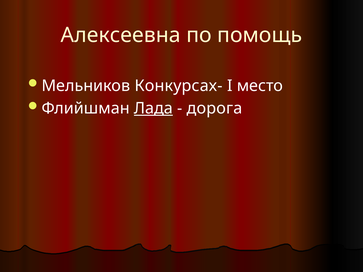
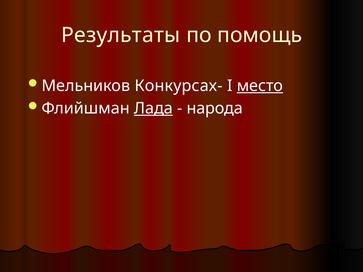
Алексеевна: Алексеевна -> Результаты
место underline: none -> present
дорога: дорога -> народа
